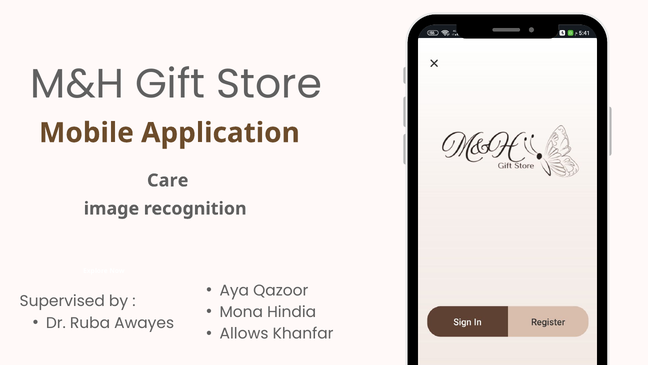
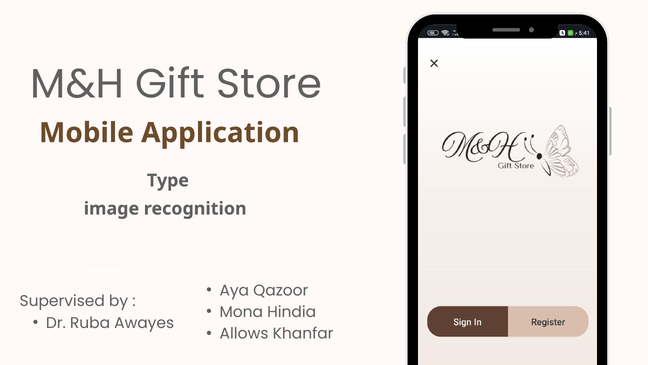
Care: Care -> Type
